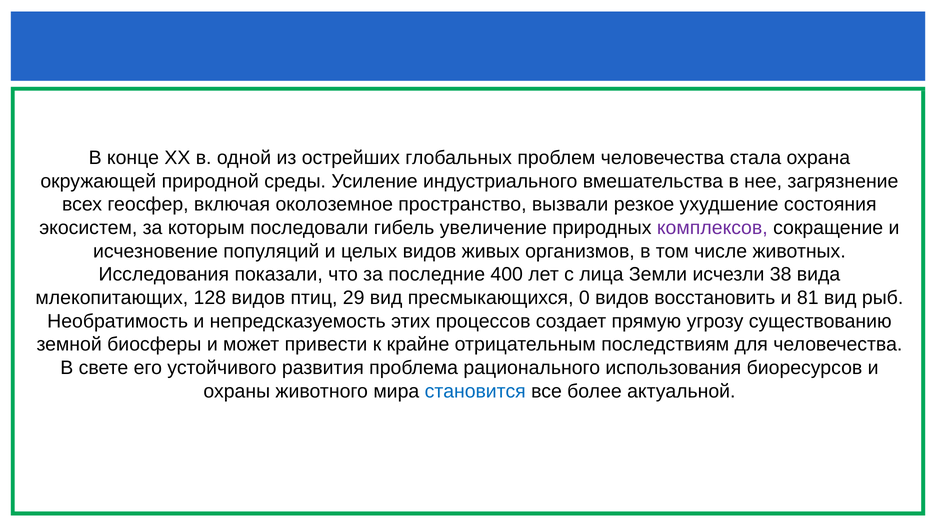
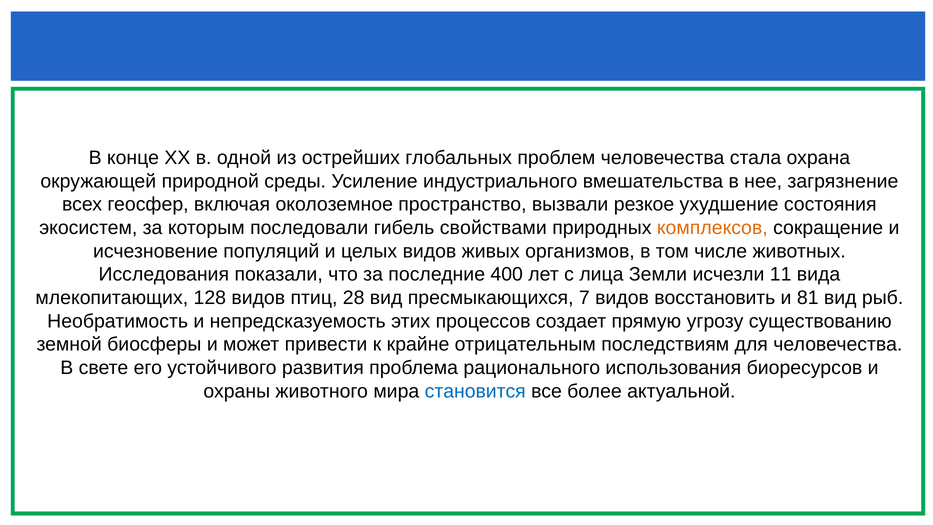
увеличение: увеличение -> свойствами
комплексов colour: purple -> orange
38: 38 -> 11
29: 29 -> 28
0: 0 -> 7
